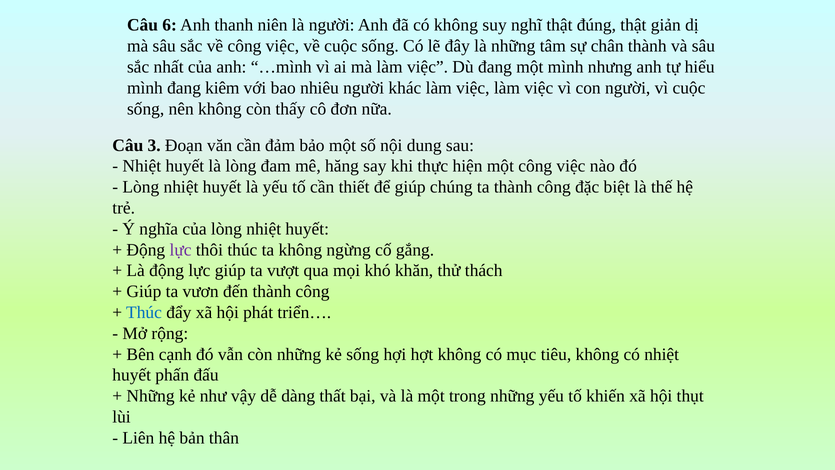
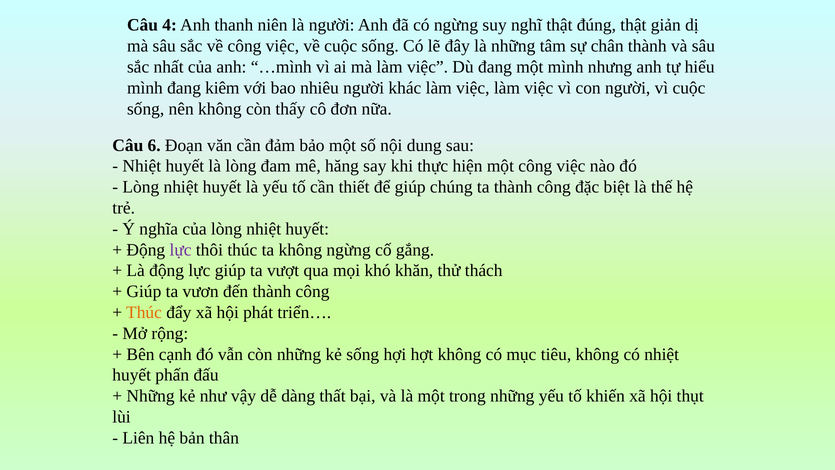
6: 6 -> 4
có không: không -> ngừng
3: 3 -> 6
Thúc at (144, 312) colour: blue -> orange
